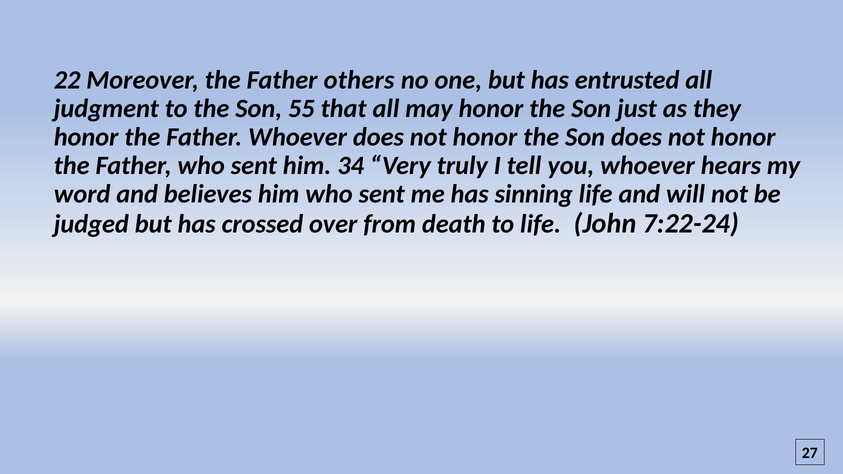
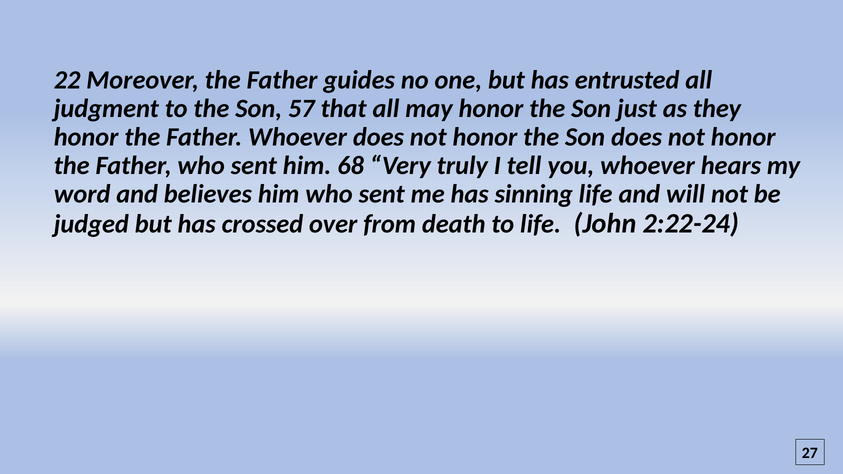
others: others -> guides
55: 55 -> 57
34: 34 -> 68
7:22-24: 7:22-24 -> 2:22-24
